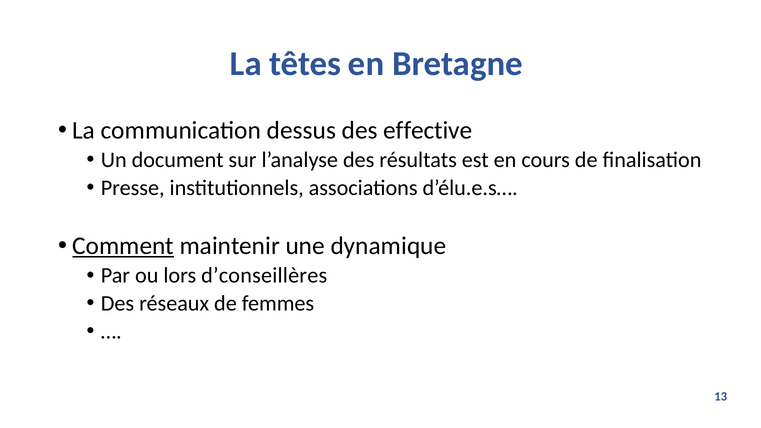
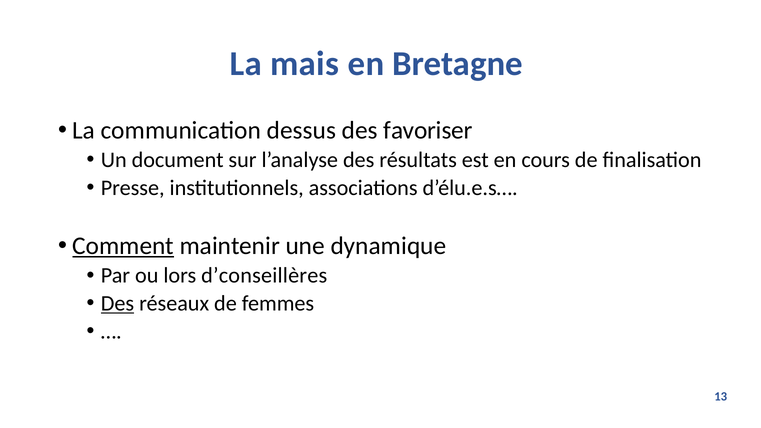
têtes: têtes -> mais
effective: effective -> favoriser
Des at (117, 303) underline: none -> present
